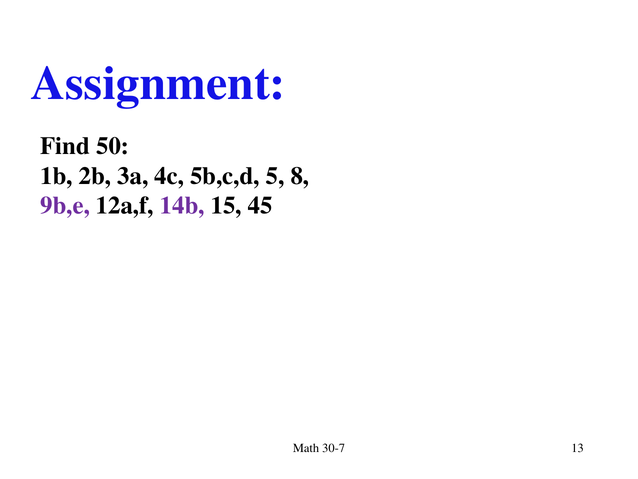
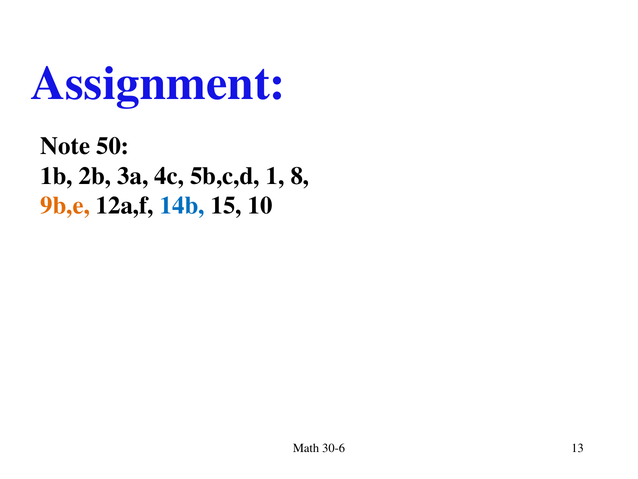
Find: Find -> Note
5: 5 -> 1
9b,e colour: purple -> orange
14b colour: purple -> blue
45: 45 -> 10
30-7: 30-7 -> 30-6
